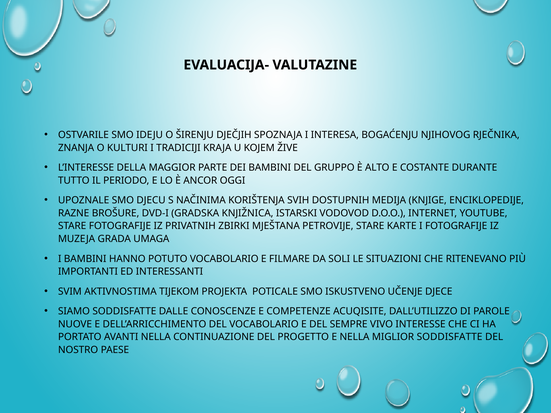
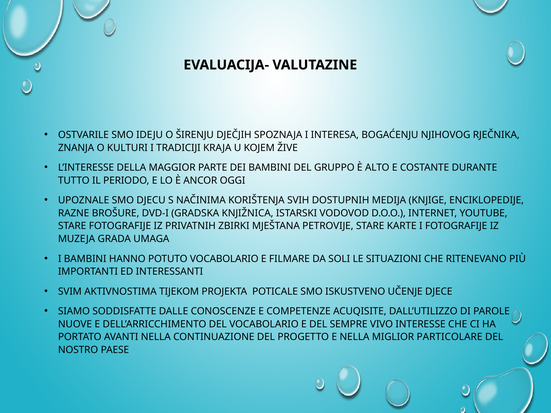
MIGLIOR SODDISFATTE: SODDISFATTE -> PARTICOLARE
